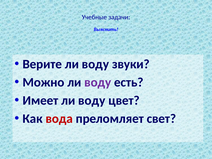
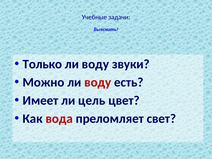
Верите: Верите -> Только
воду at (98, 82) colour: purple -> red
Имеет ли воду: воду -> цель
